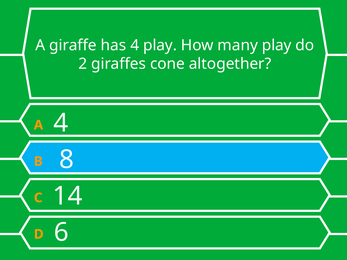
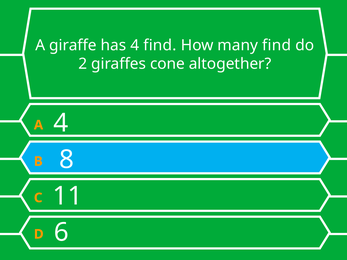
4 play: play -> find
many play: play -> find
14: 14 -> 11
